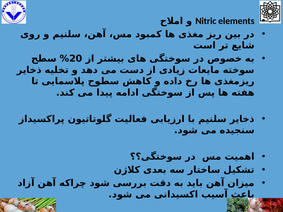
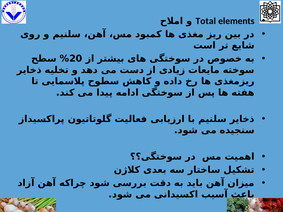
Nitric: Nitric -> Total
